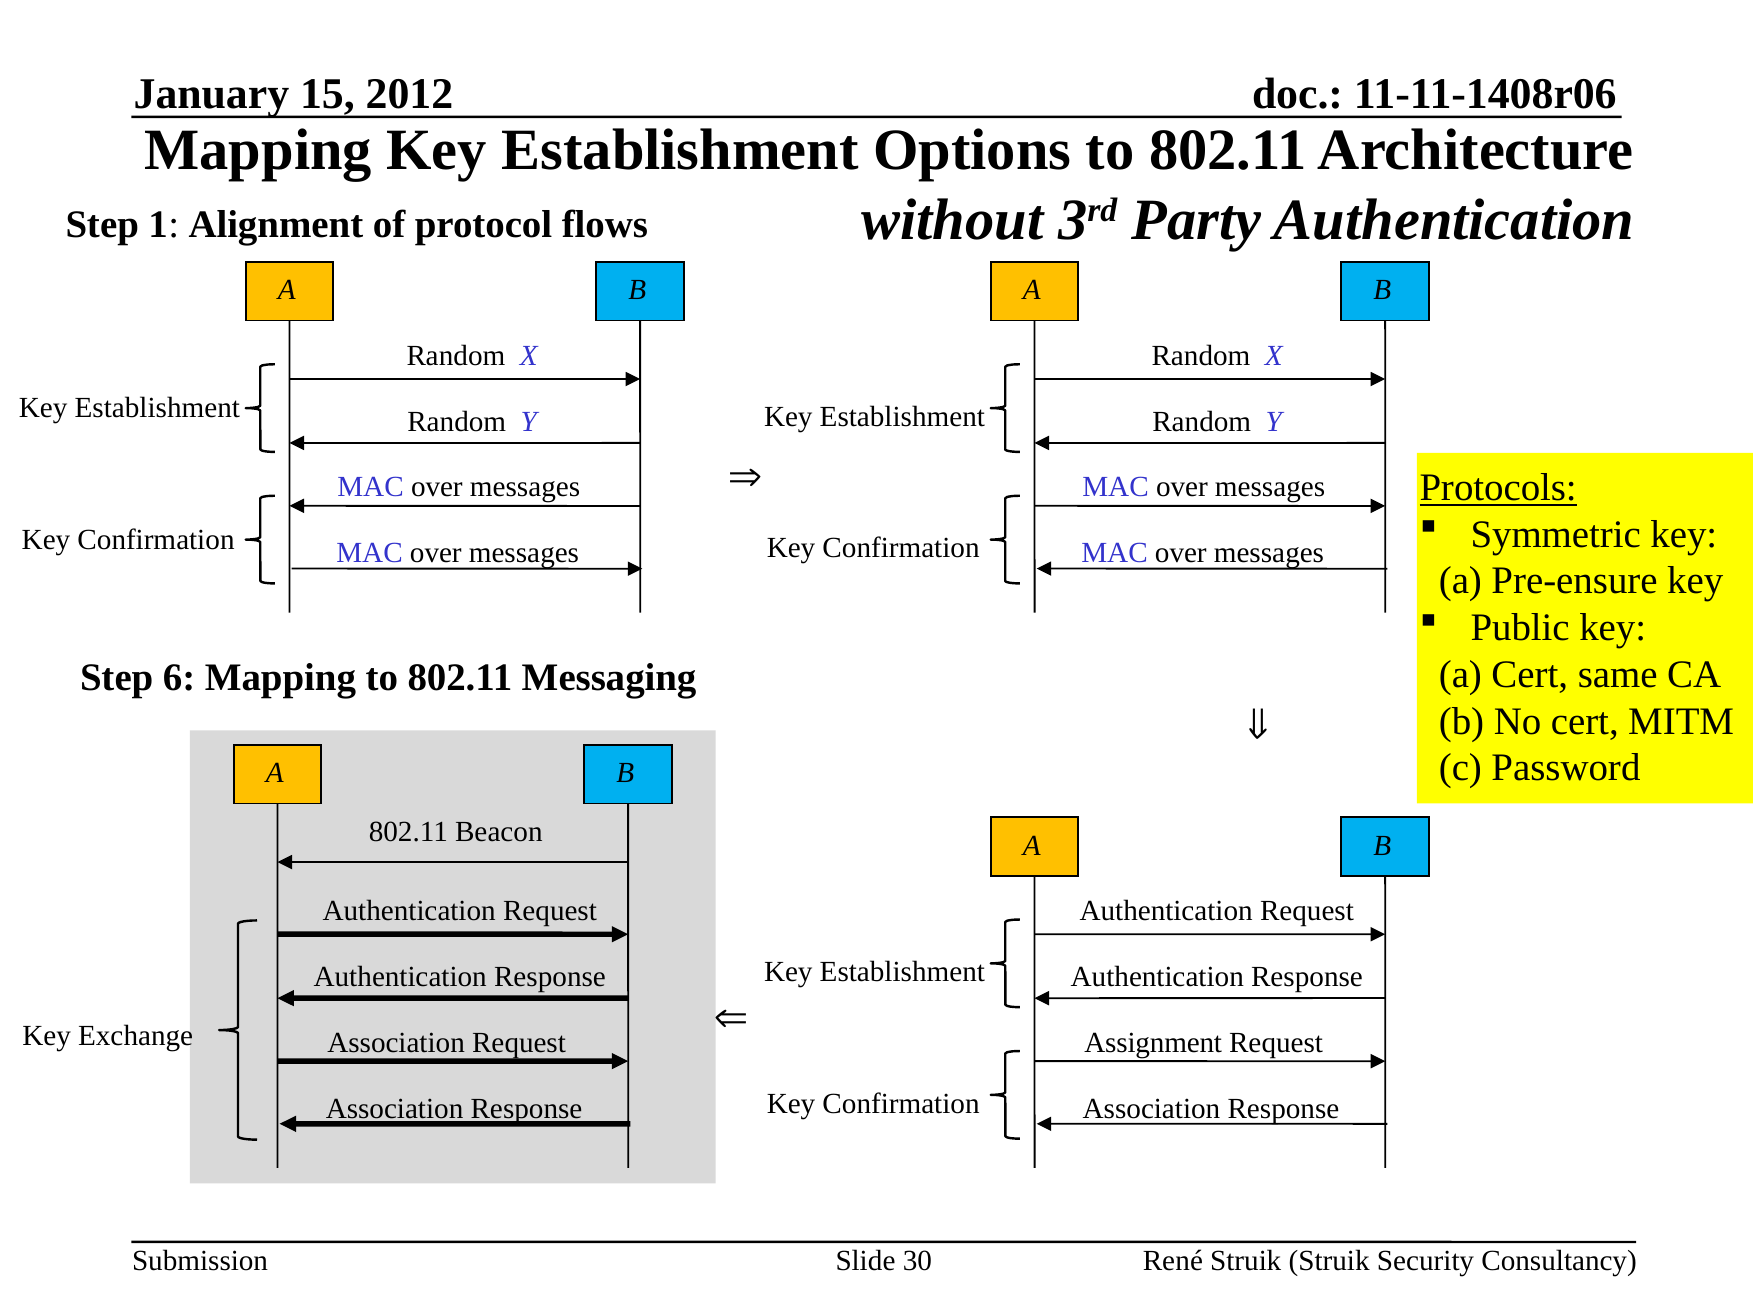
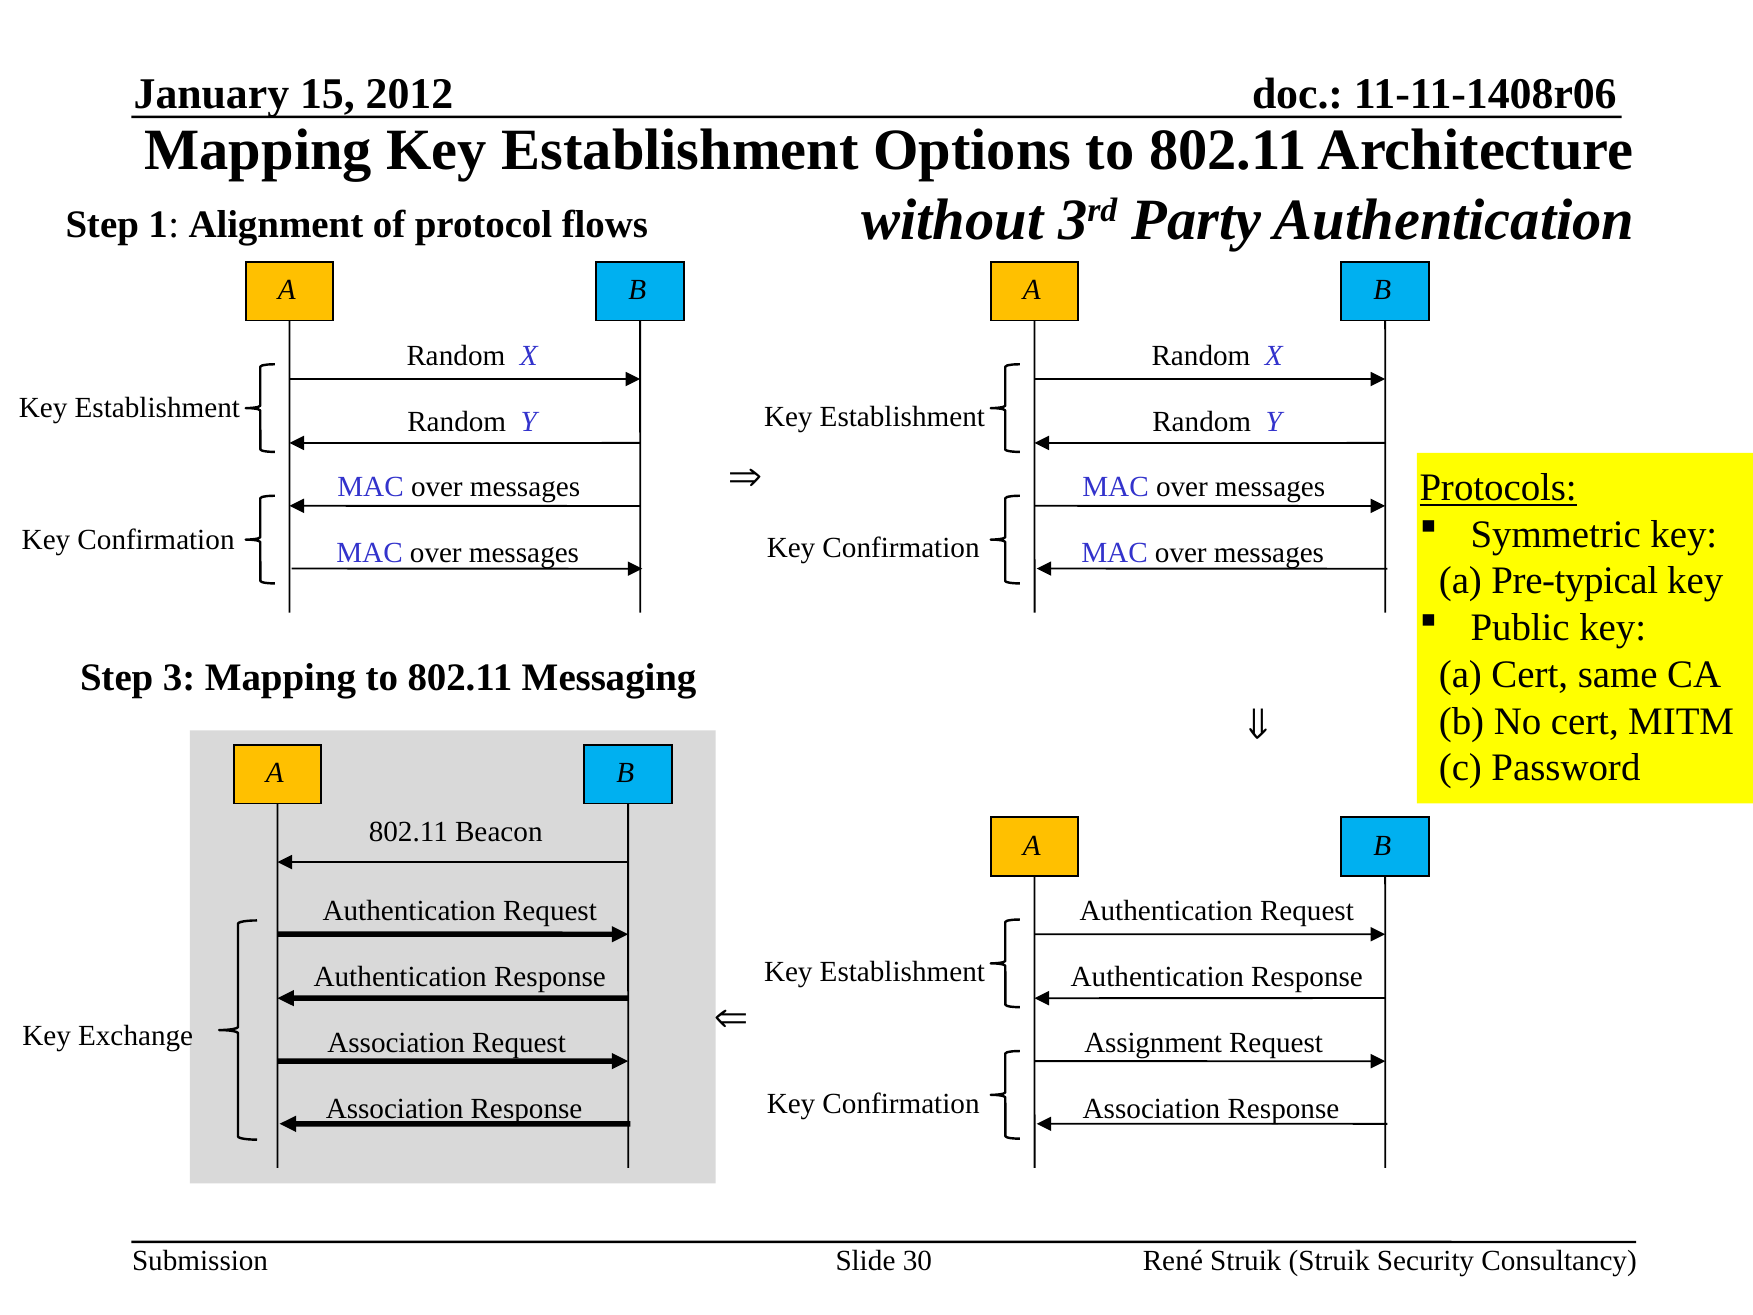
Pre-ensure: Pre-ensure -> Pre-typical
6: 6 -> 3
